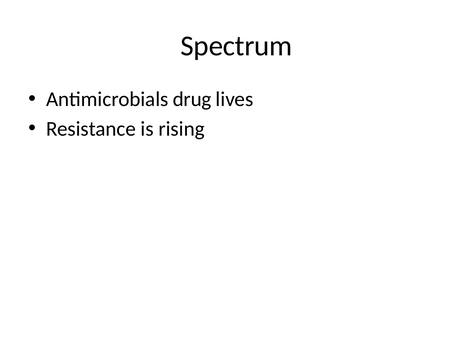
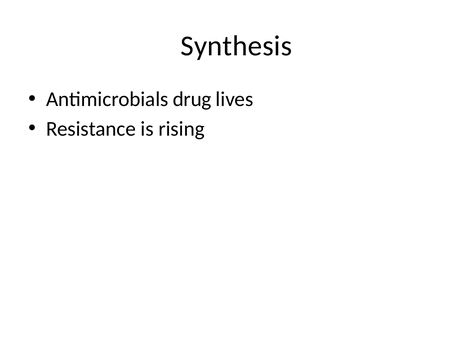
Spectrum: Spectrum -> Synthesis
